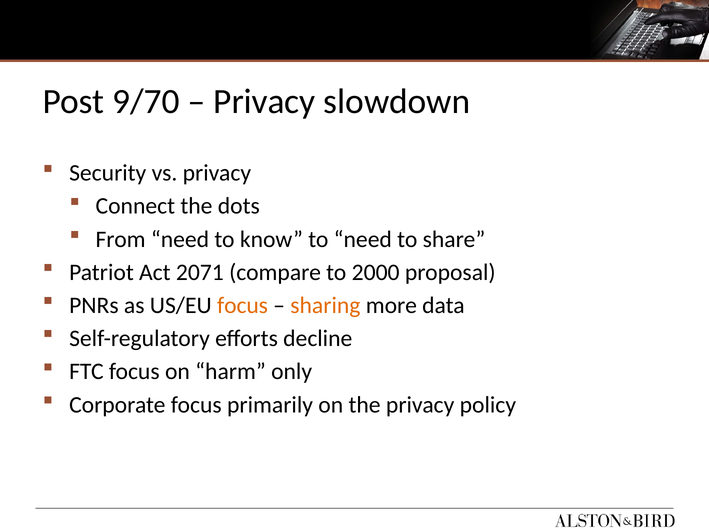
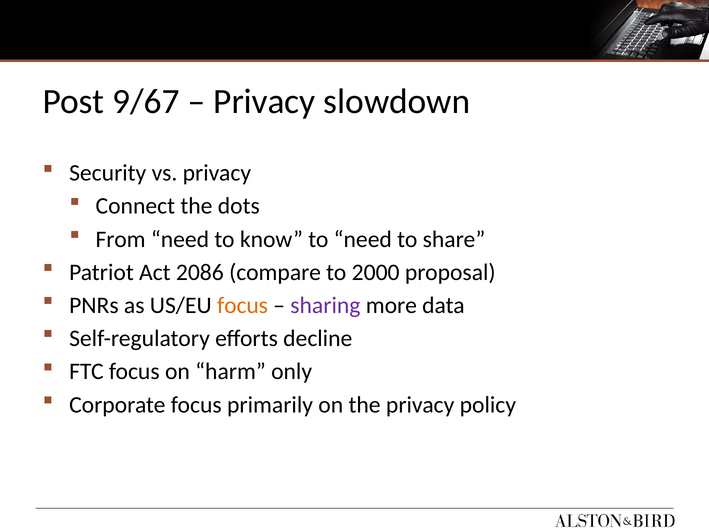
9/70: 9/70 -> 9/67
2071: 2071 -> 2086
sharing colour: orange -> purple
